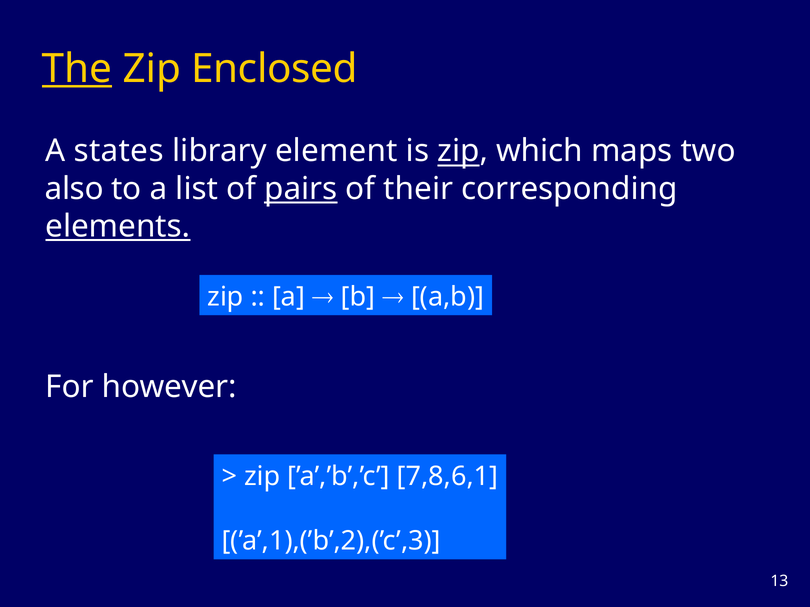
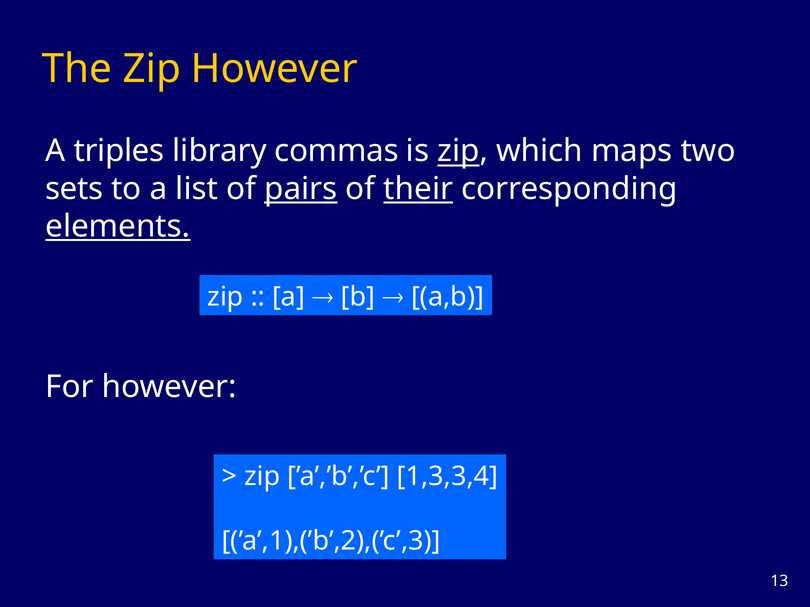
The underline: present -> none
Zip Enclosed: Enclosed -> However
states: states -> triples
element: element -> commas
also: also -> sets
their underline: none -> present
7,8,6,1: 7,8,6,1 -> 1,3,3,4
